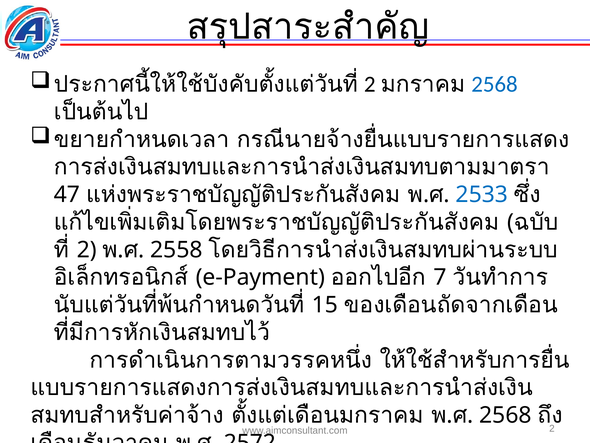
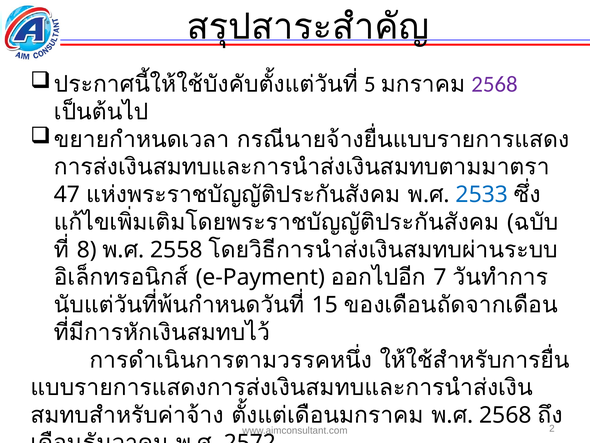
2 at (370, 84): 2 -> 5
2568 at (494, 84) colour: blue -> purple
2 at (87, 250): 2 -> 8
